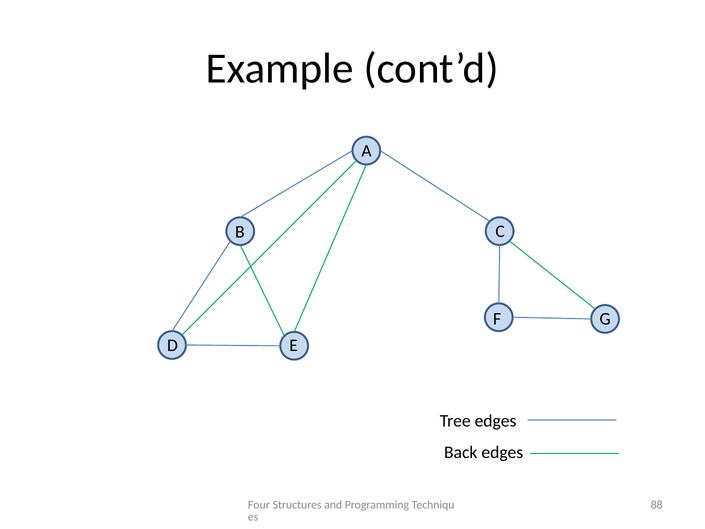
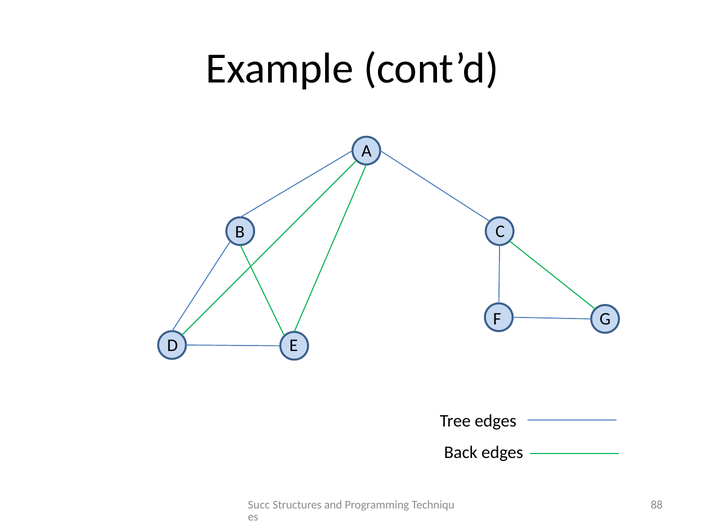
Four: Four -> Succ
